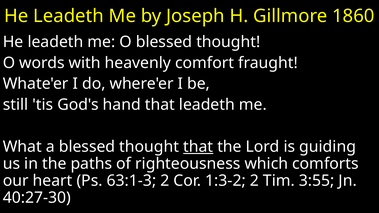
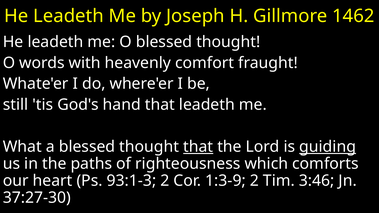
1860: 1860 -> 1462
guiding underline: none -> present
63:1-3: 63:1-3 -> 93:1-3
1:3-2: 1:3-2 -> 1:3-9
3:55: 3:55 -> 3:46
40:27-30: 40:27-30 -> 37:27-30
